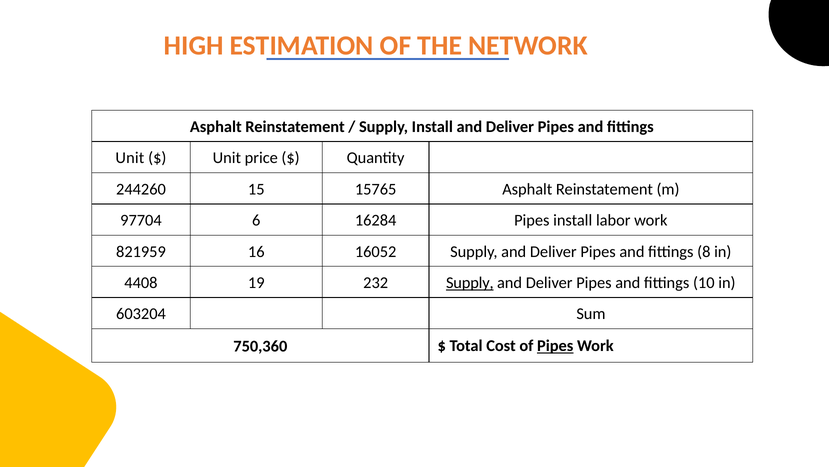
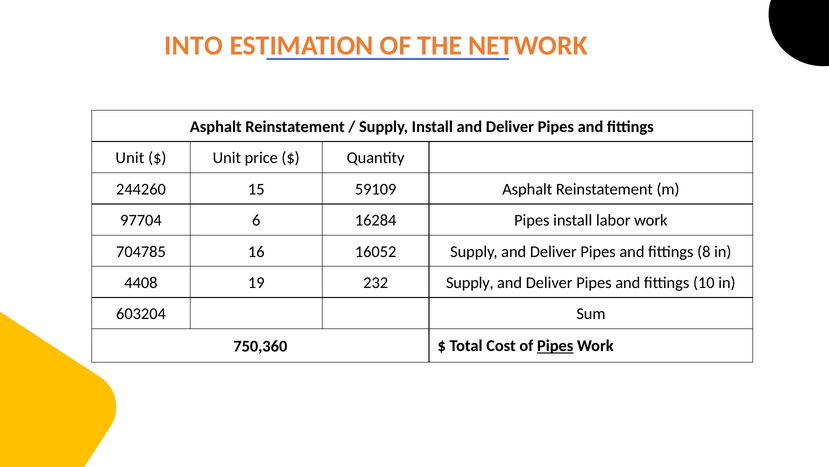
HIGH: HIGH -> INTO
15765: 15765 -> 59109
821959: 821959 -> 704785
Supply at (470, 282) underline: present -> none
